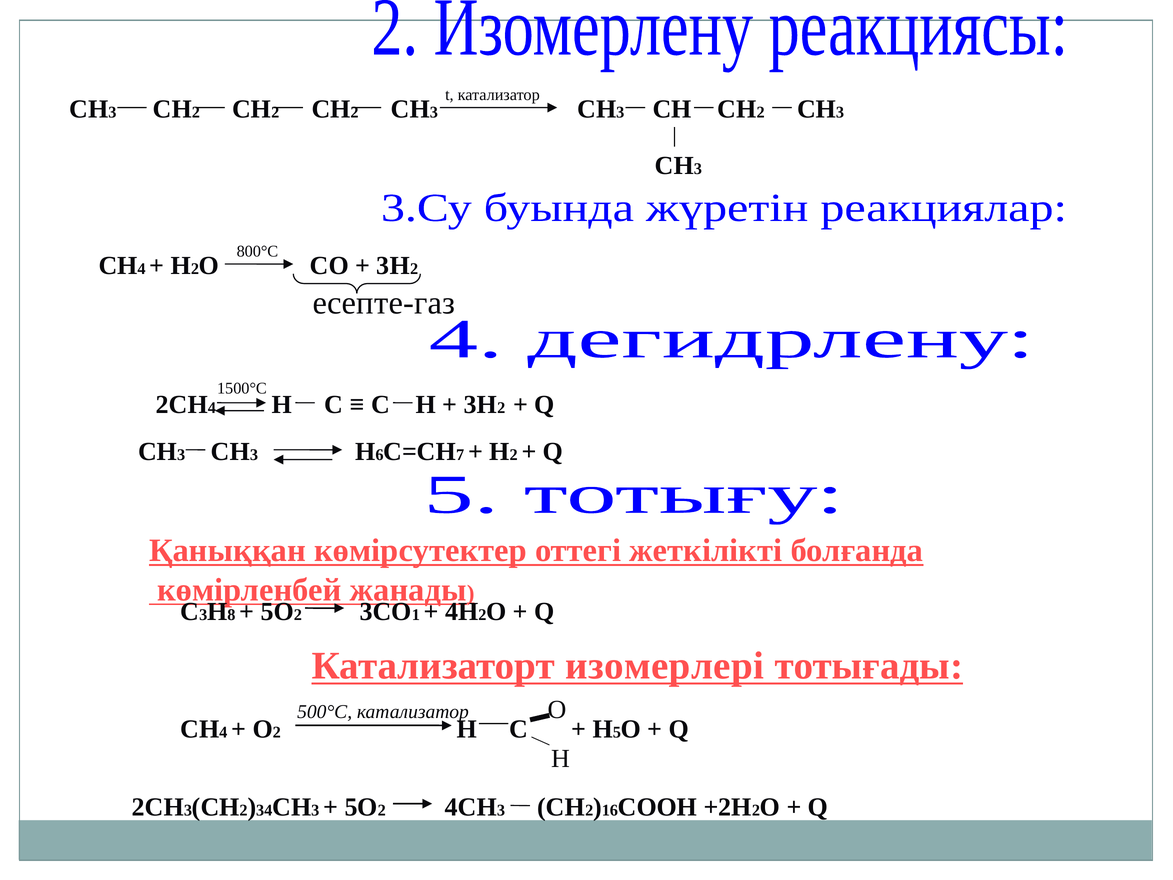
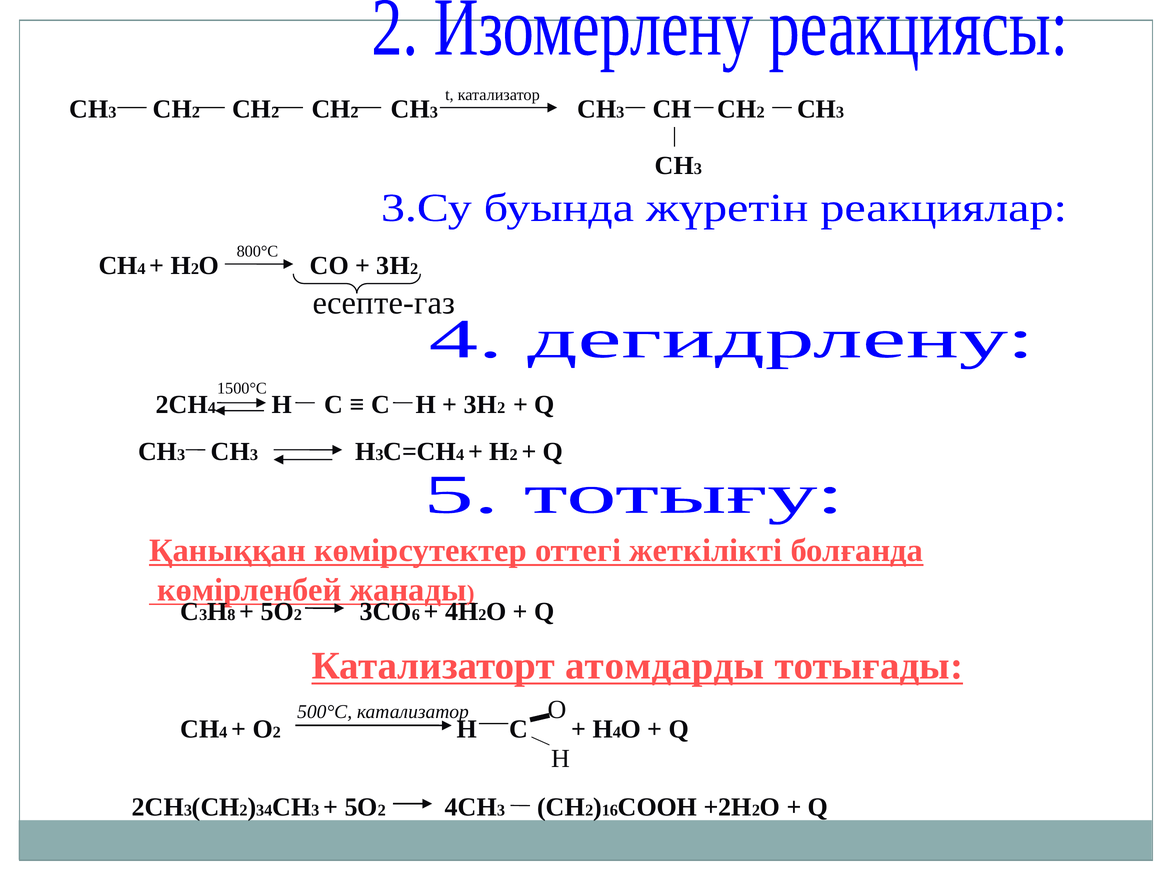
Н 6: 6 -> 3
7 at (460, 455): 7 -> 4
1: 1 -> 6
изомерлері: изомерлері -> атомдарды
Н 5: 5 -> 4
